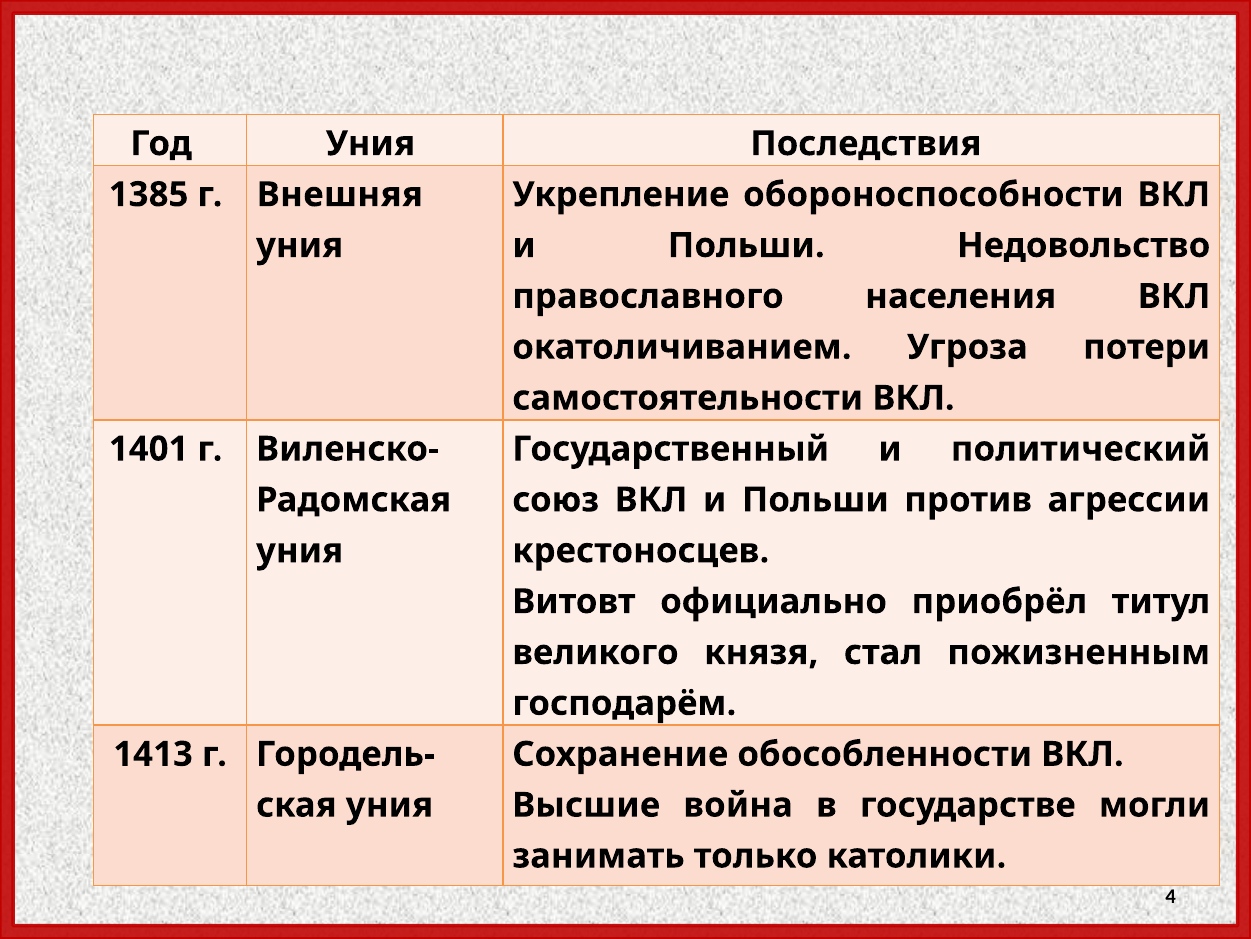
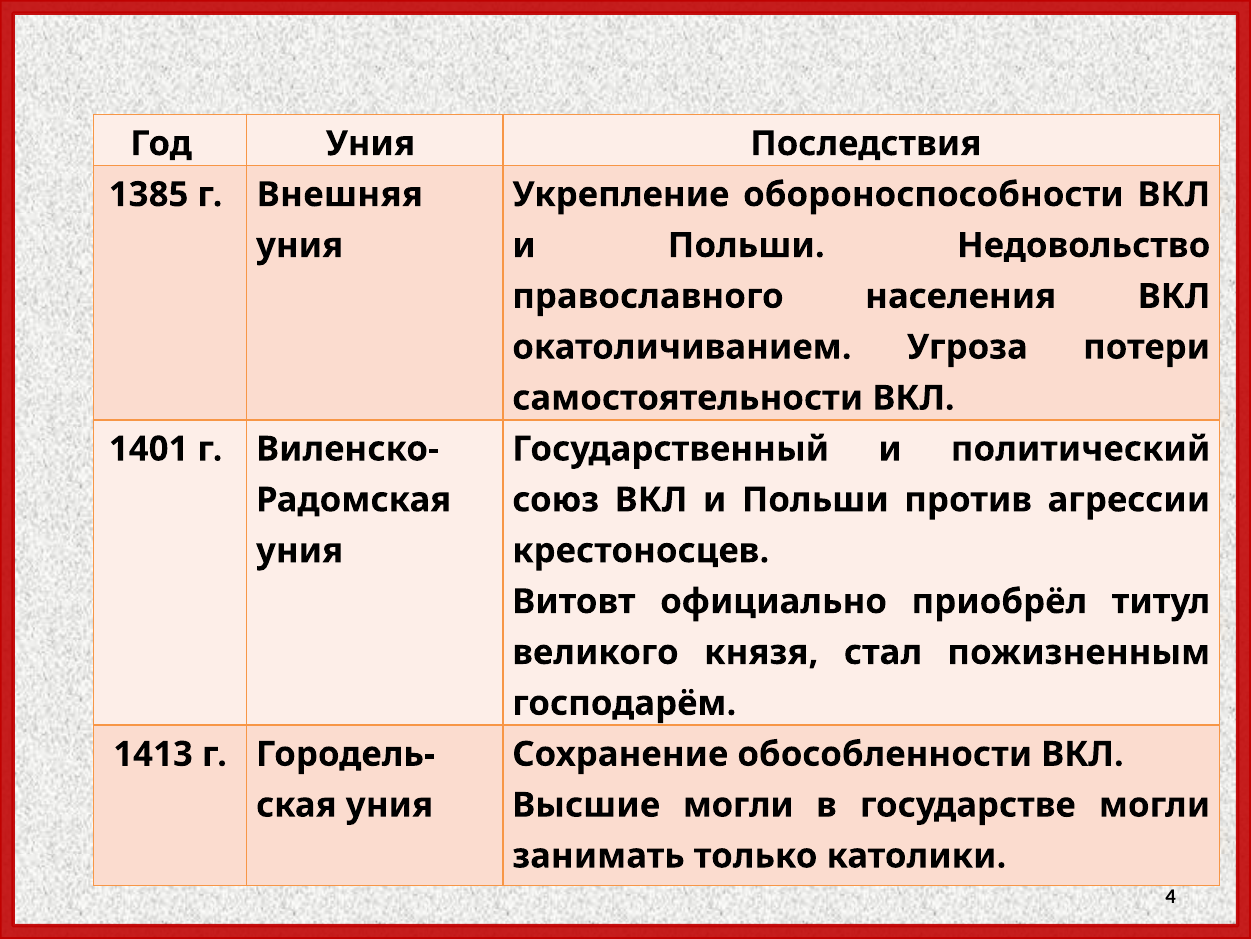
Высшие война: война -> могли
